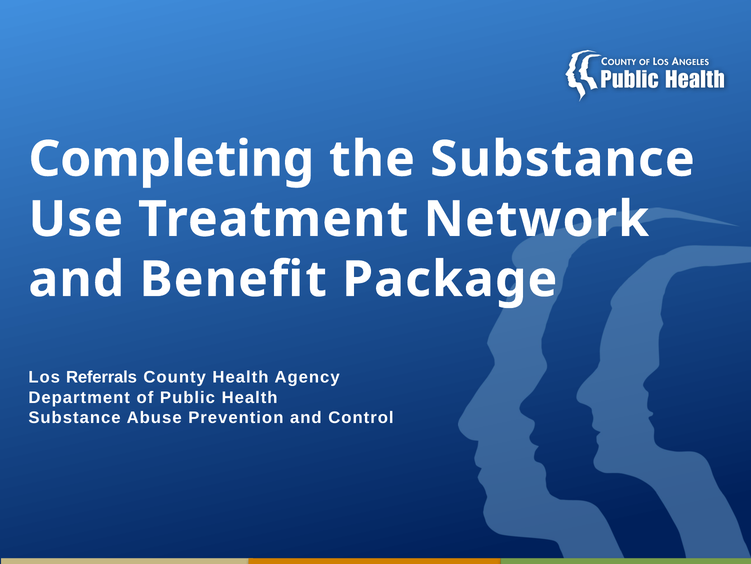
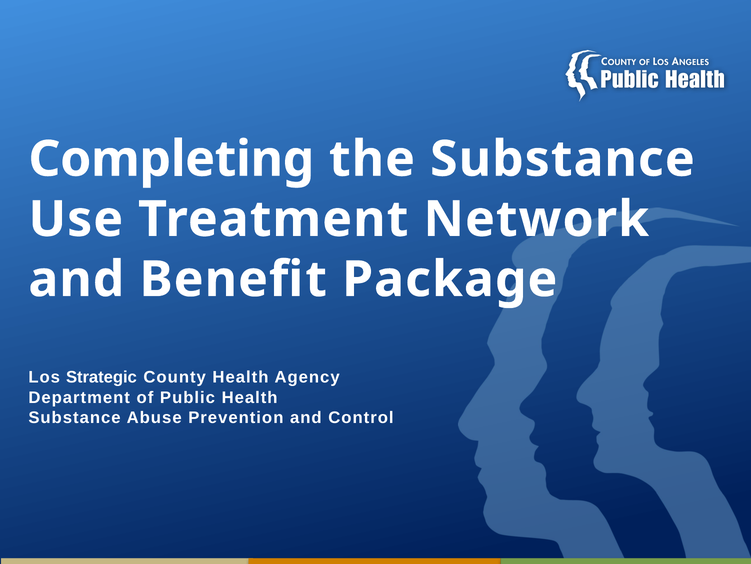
Referrals: Referrals -> Strategic
